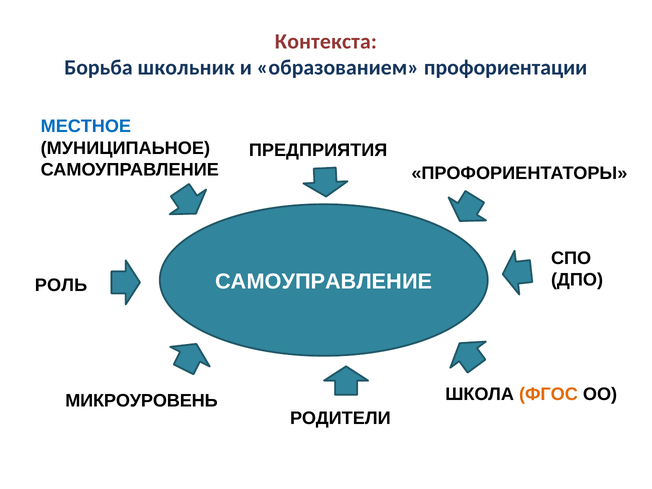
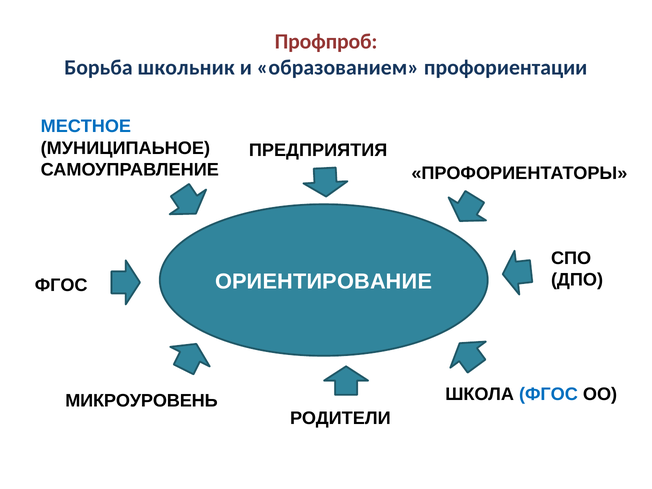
Контекста: Контекста -> Профпроб
САМОУПРАВЛЕНИЕ at (324, 282): САМОУПРАВЛЕНИЕ -> ОРИЕНТИРОВАНИЕ
РОЛЬ at (61, 285): РОЛЬ -> ФГОС
ФГОС at (548, 394) colour: orange -> blue
